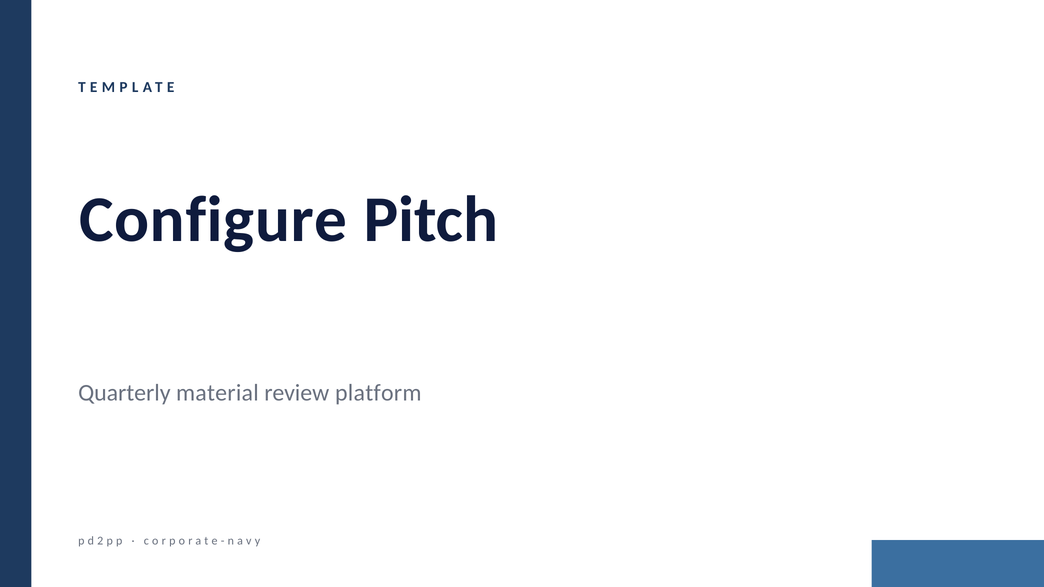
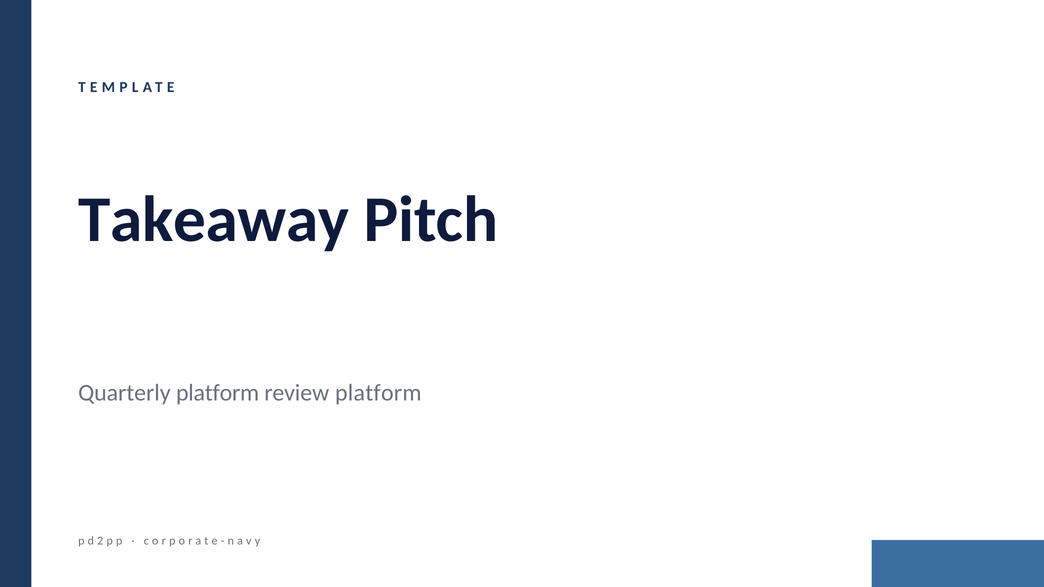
Configure: Configure -> Takeaway
Quarterly material: material -> platform
